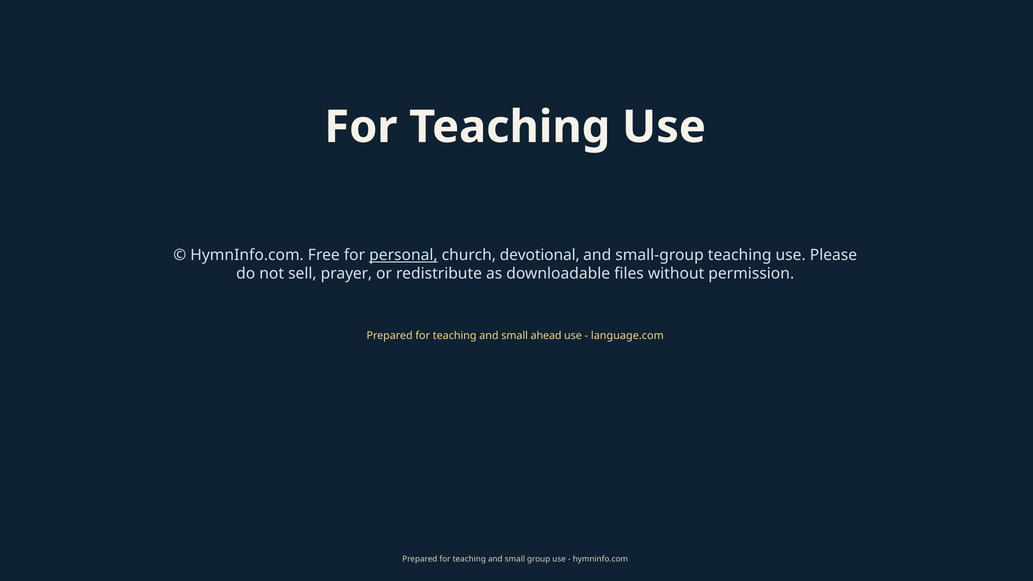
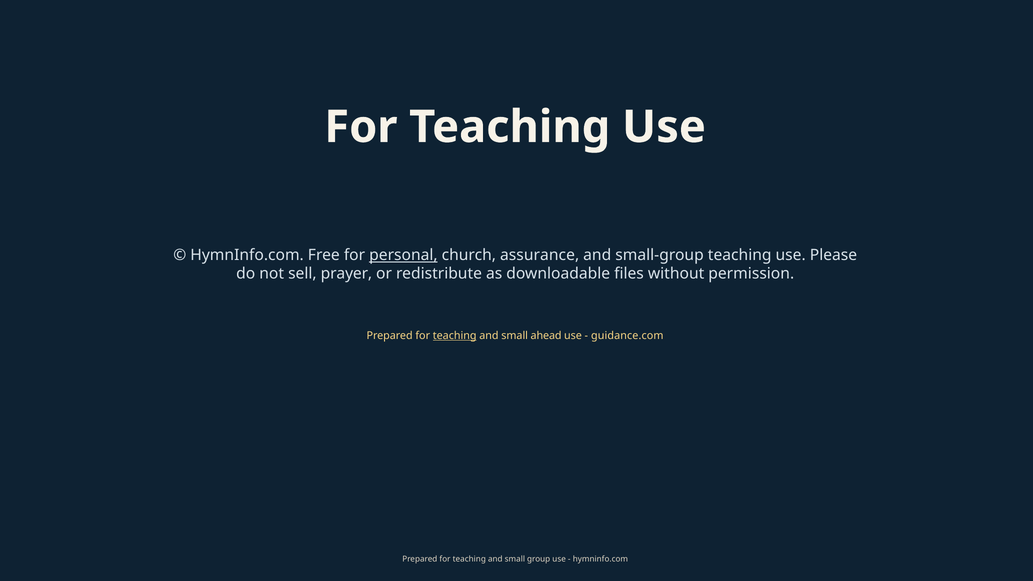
devotional: devotional -> assurance
teaching at (455, 336) underline: none -> present
language.com: language.com -> guidance.com
